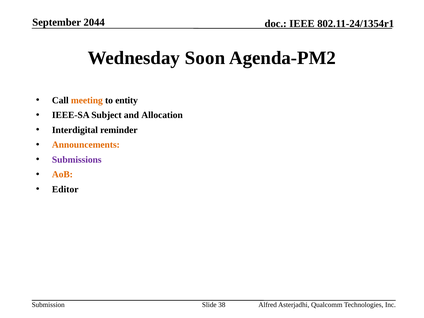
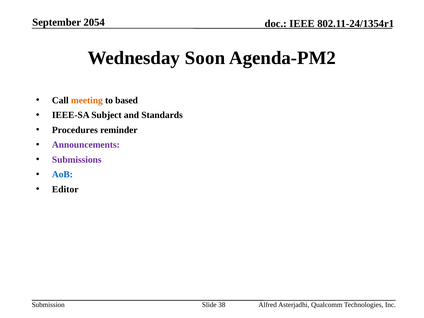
2044: 2044 -> 2054
entity: entity -> based
Allocation: Allocation -> Standards
Interdigital: Interdigital -> Procedures
Announcements colour: orange -> purple
AoB colour: orange -> blue
